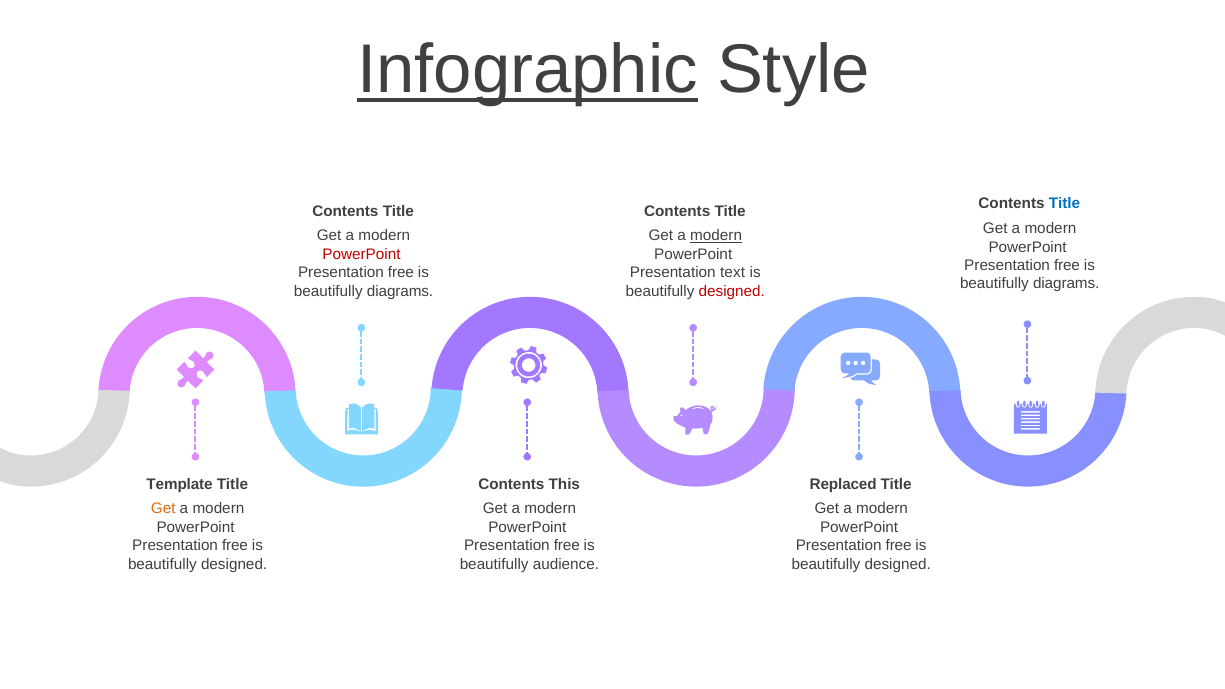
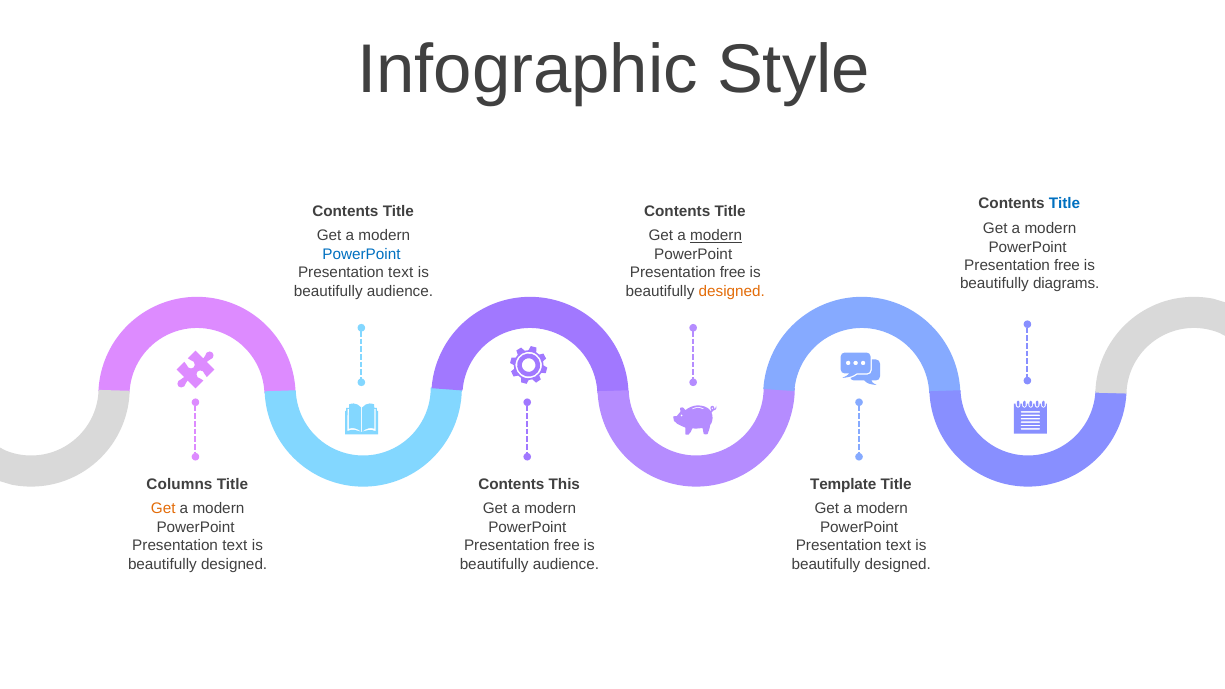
Infographic underline: present -> none
PowerPoint at (361, 254) colour: red -> blue
free at (401, 273): free -> text
text at (733, 273): text -> free
diagrams at (400, 291): diagrams -> audience
designed at (732, 291) colour: red -> orange
Template: Template -> Columns
Replaced: Replaced -> Template
free at (235, 546): free -> text
free at (899, 546): free -> text
